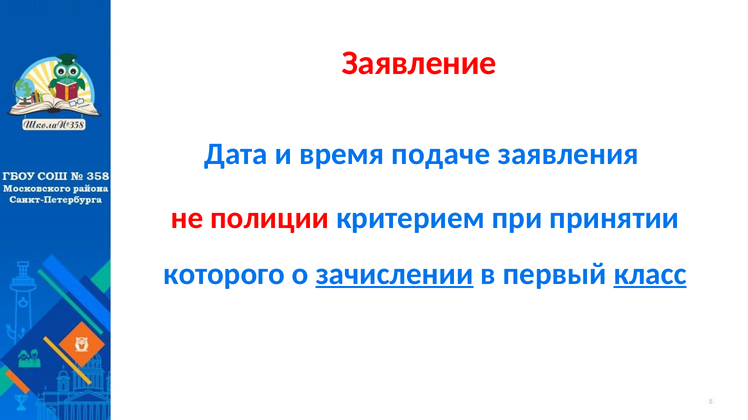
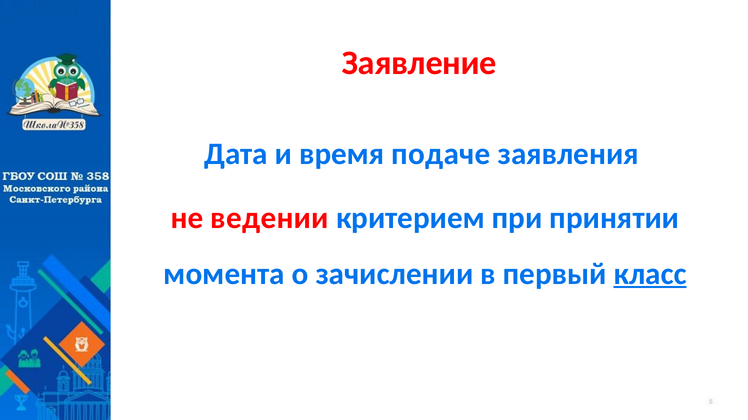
полиции: полиции -> ведении
которого: которого -> момента
зачислении underline: present -> none
